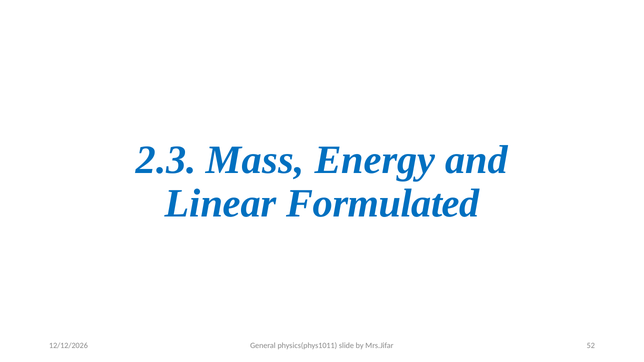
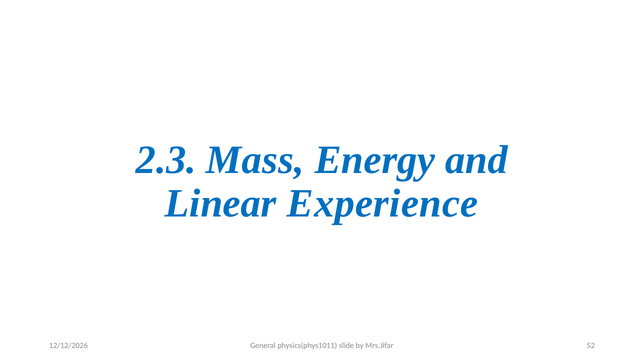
Formulated: Formulated -> Experience
